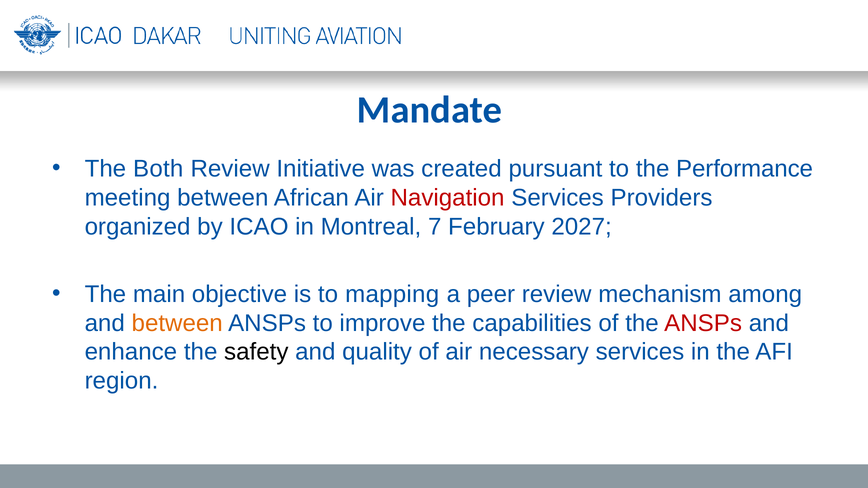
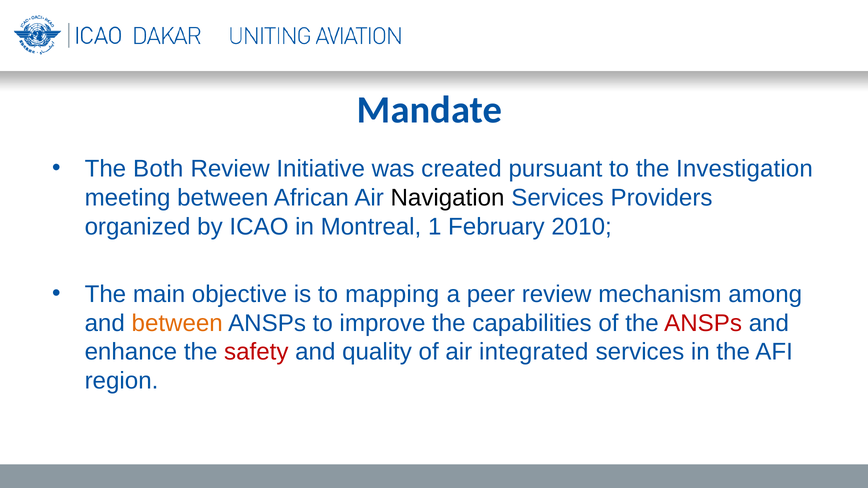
Performance: Performance -> Investigation
Navigation colour: red -> black
7: 7 -> 1
2027: 2027 -> 2010
safety colour: black -> red
necessary: necessary -> integrated
